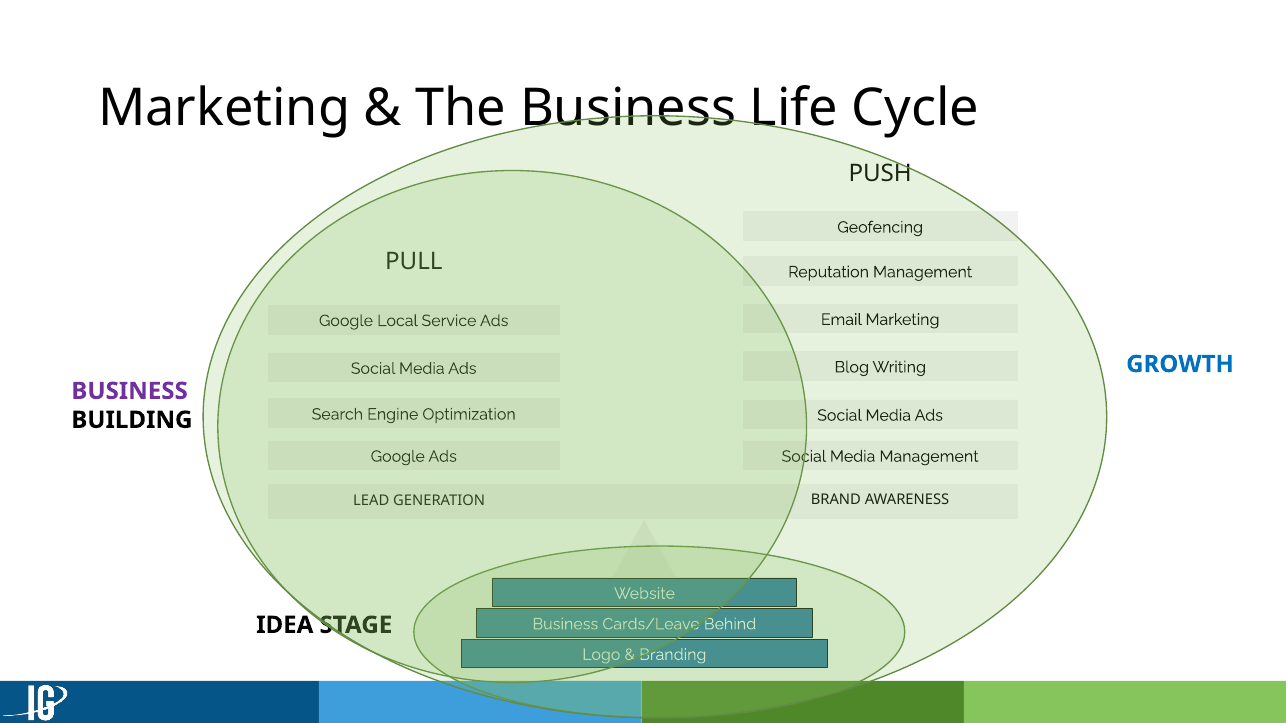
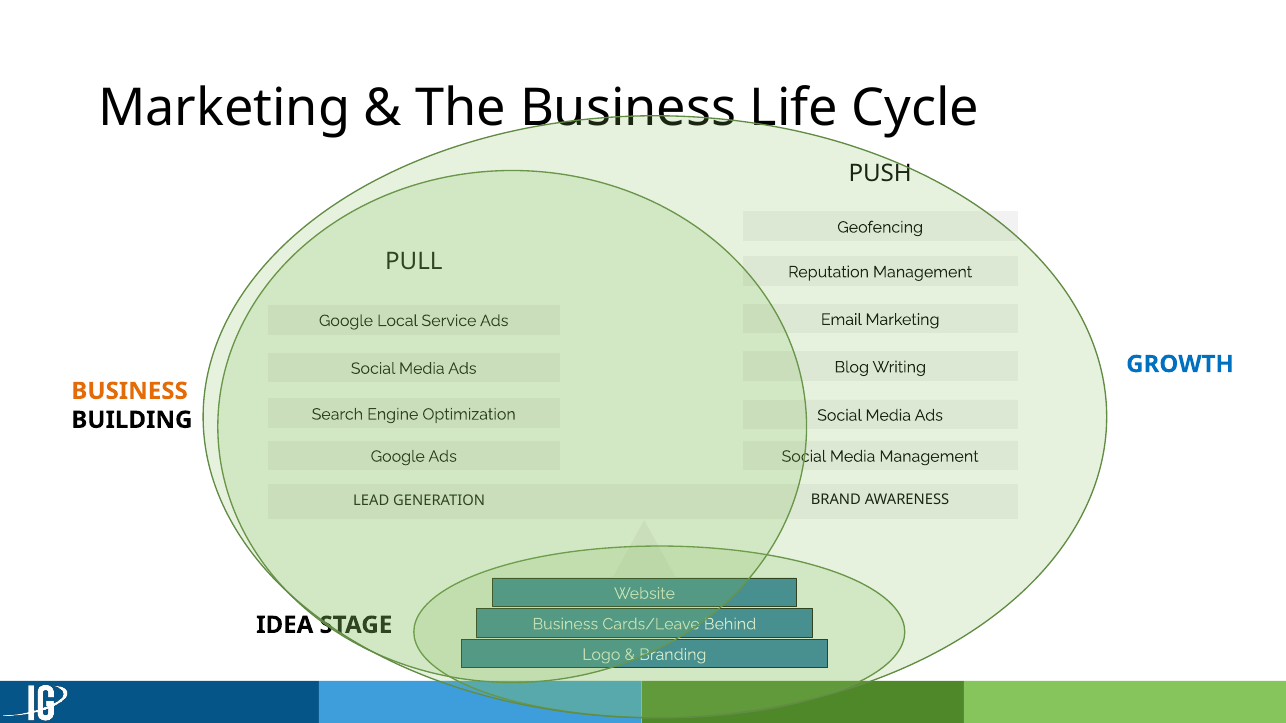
BUSINESS at (130, 391) colour: purple -> orange
